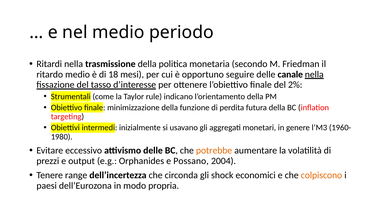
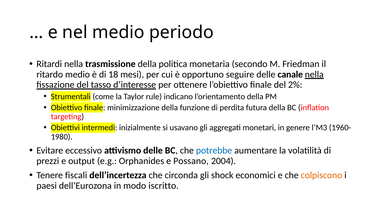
potrebbe colour: orange -> blue
range: range -> fiscali
propria: propria -> iscritto
